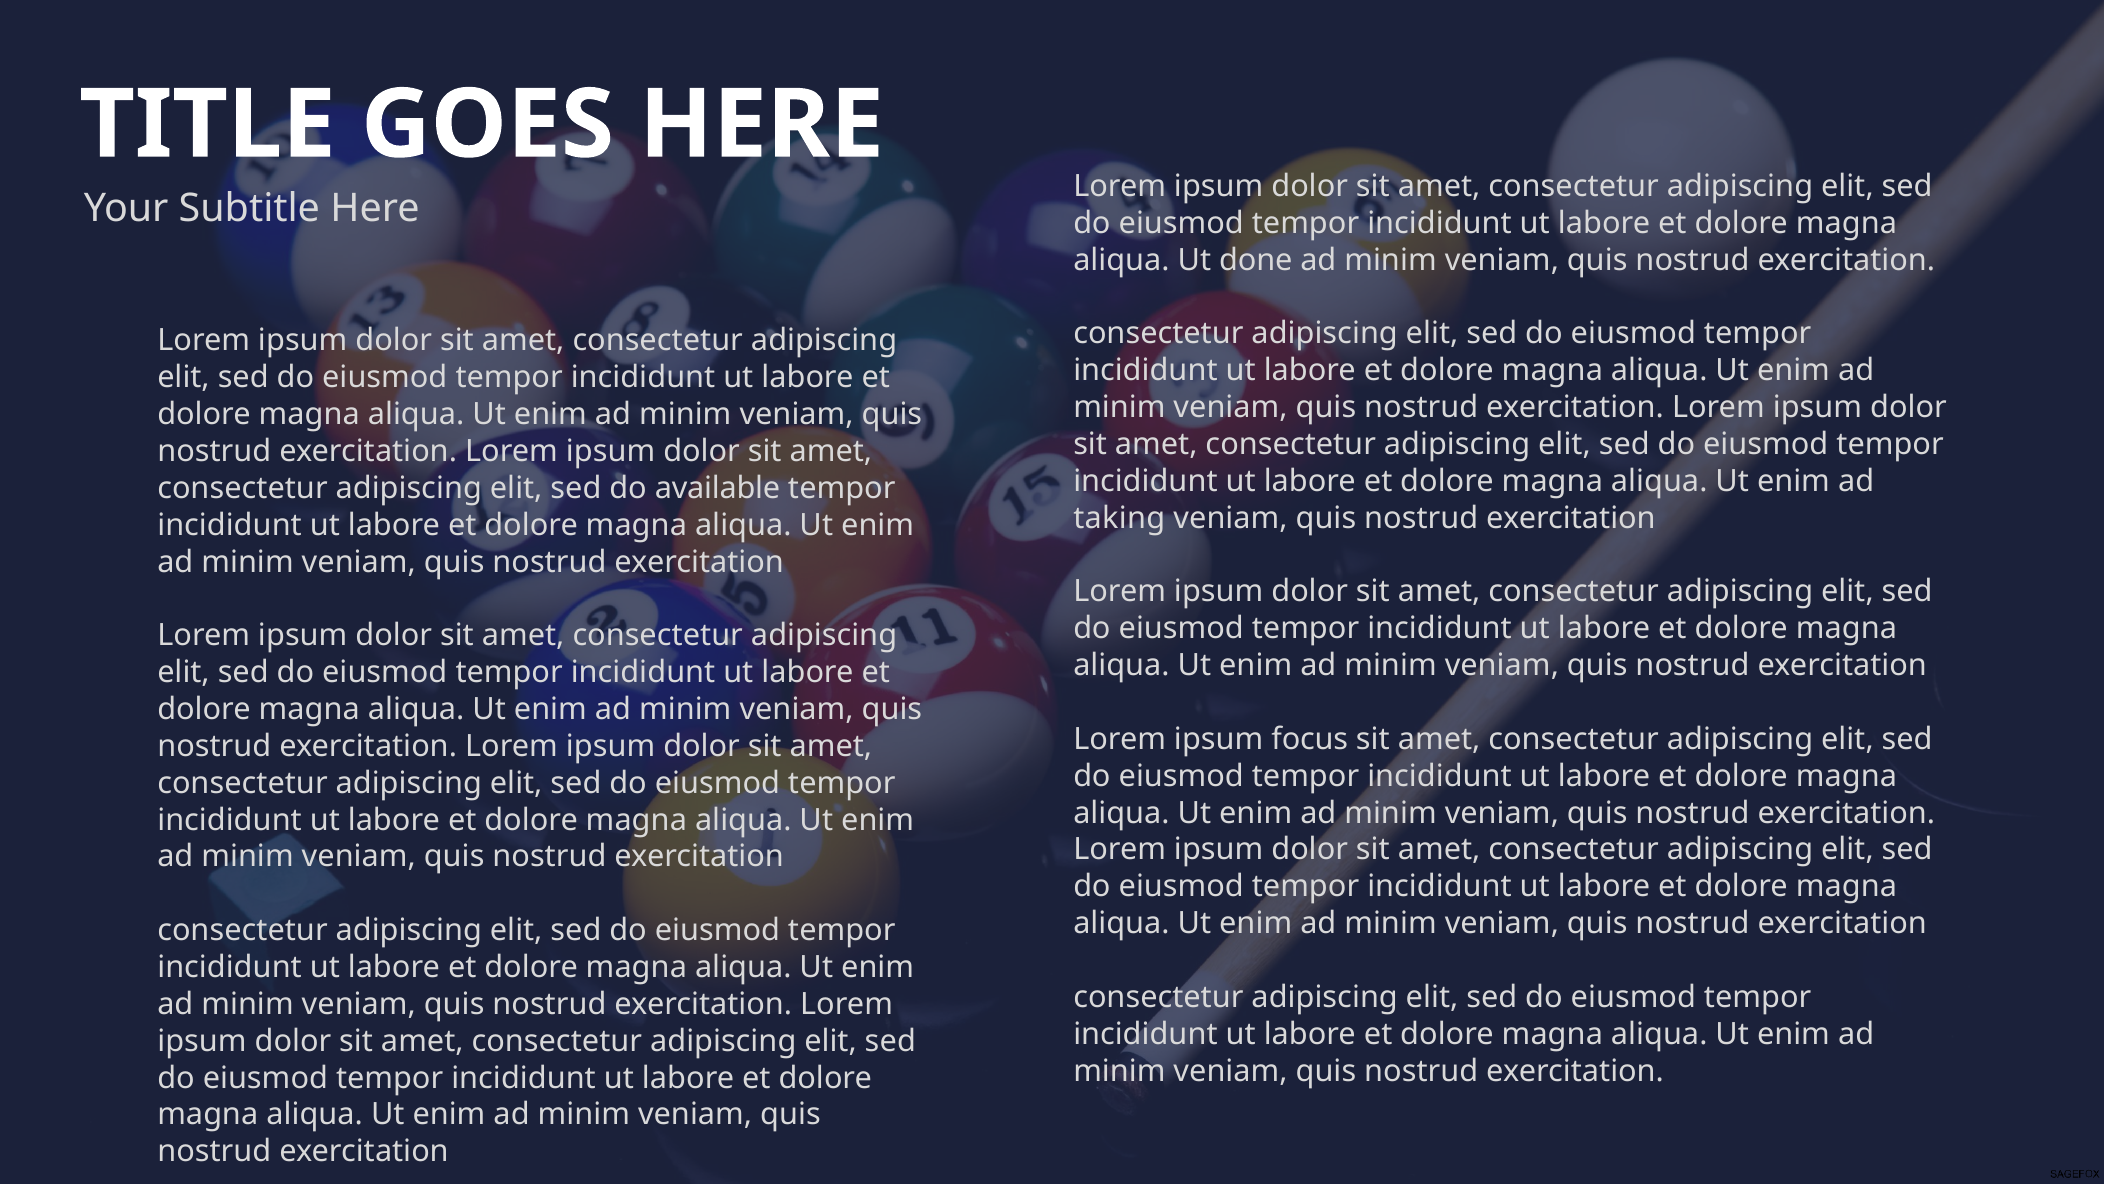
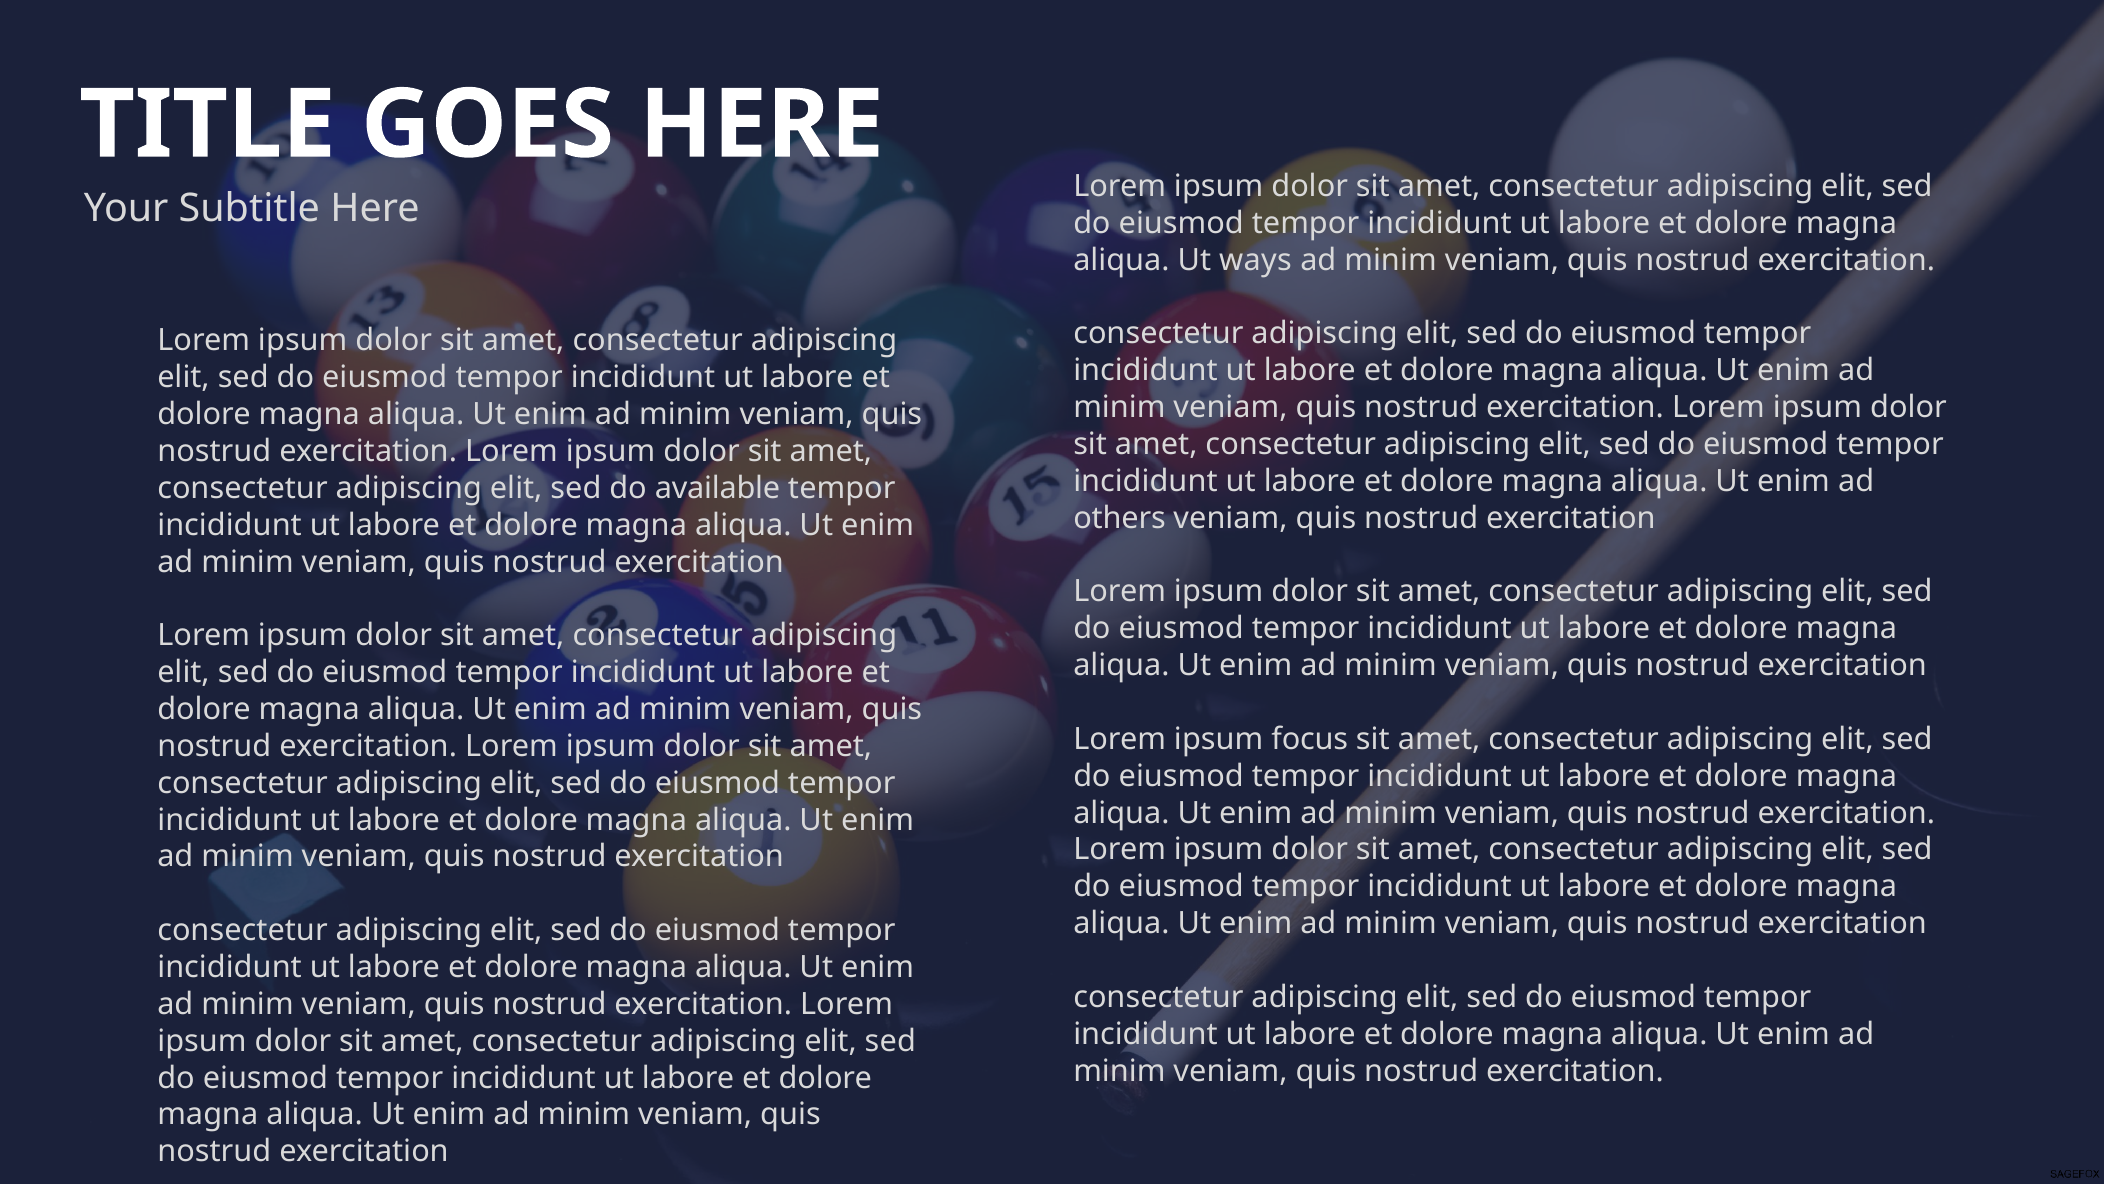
done: done -> ways
taking: taking -> others
